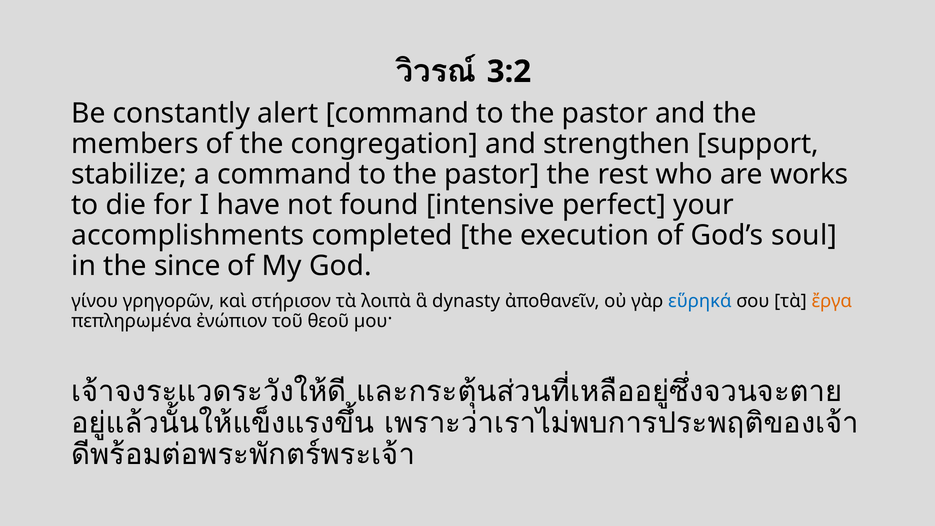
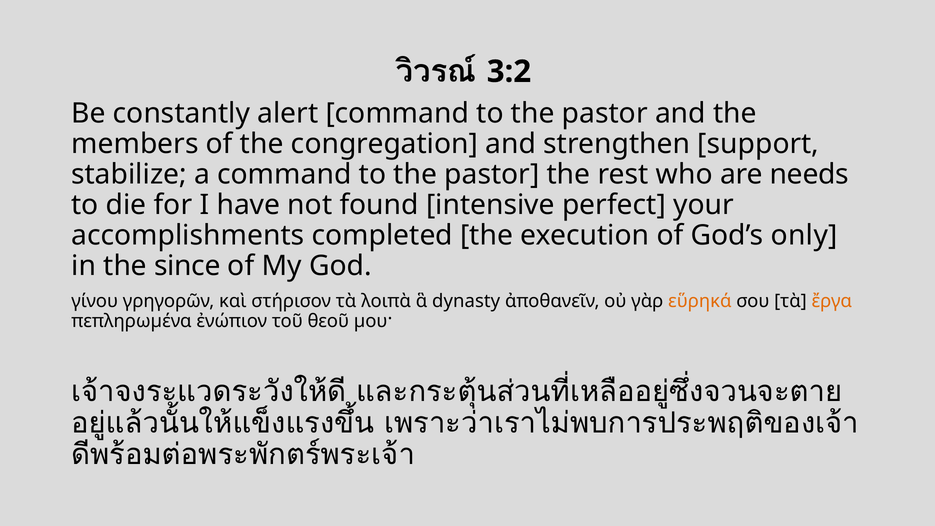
works: works -> needs
soul: soul -> only
εὕρηκά colour: blue -> orange
